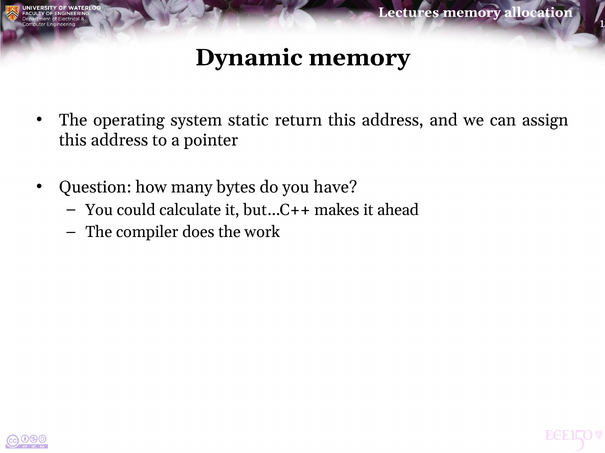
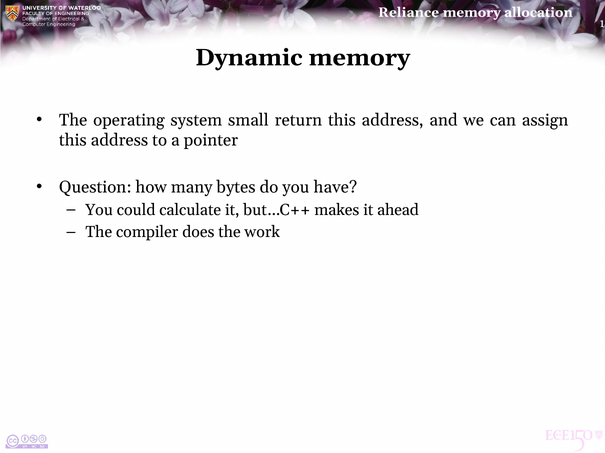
Lectures: Lectures -> Reliance
static: static -> small
